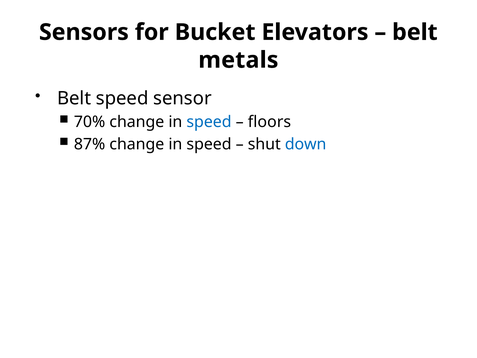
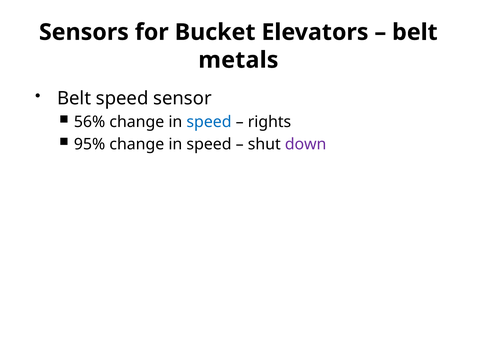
70%: 70% -> 56%
floors: floors -> rights
87%: 87% -> 95%
down colour: blue -> purple
